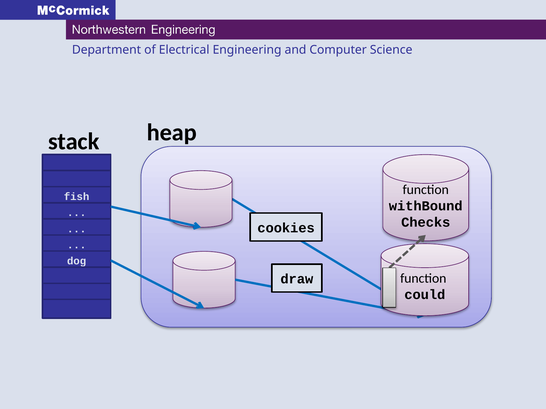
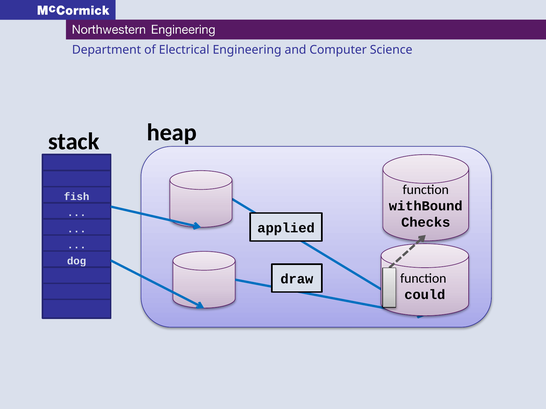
cookies: cookies -> applied
